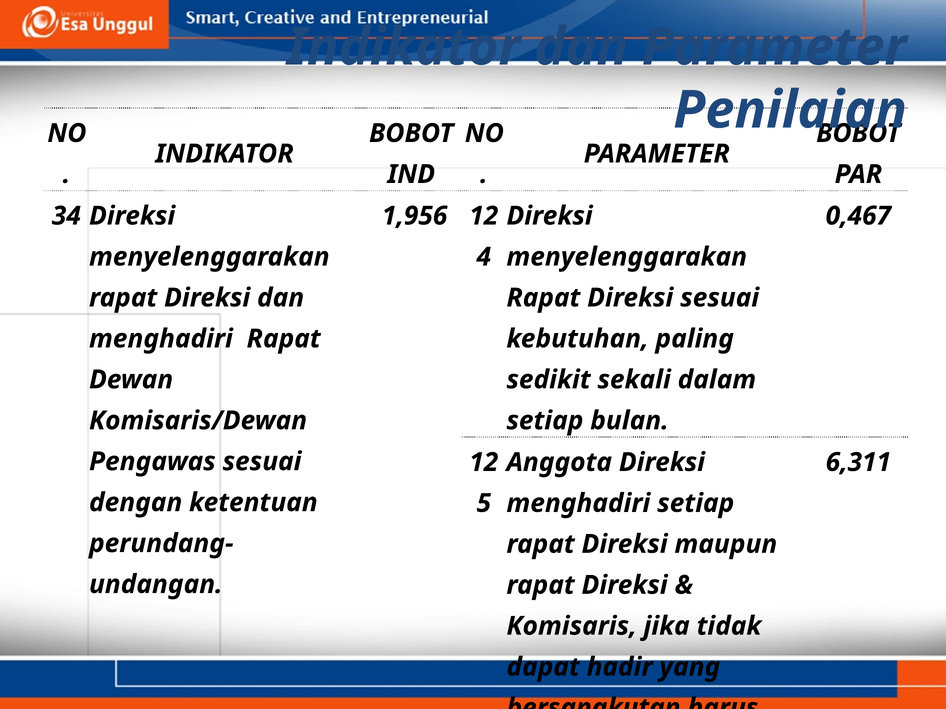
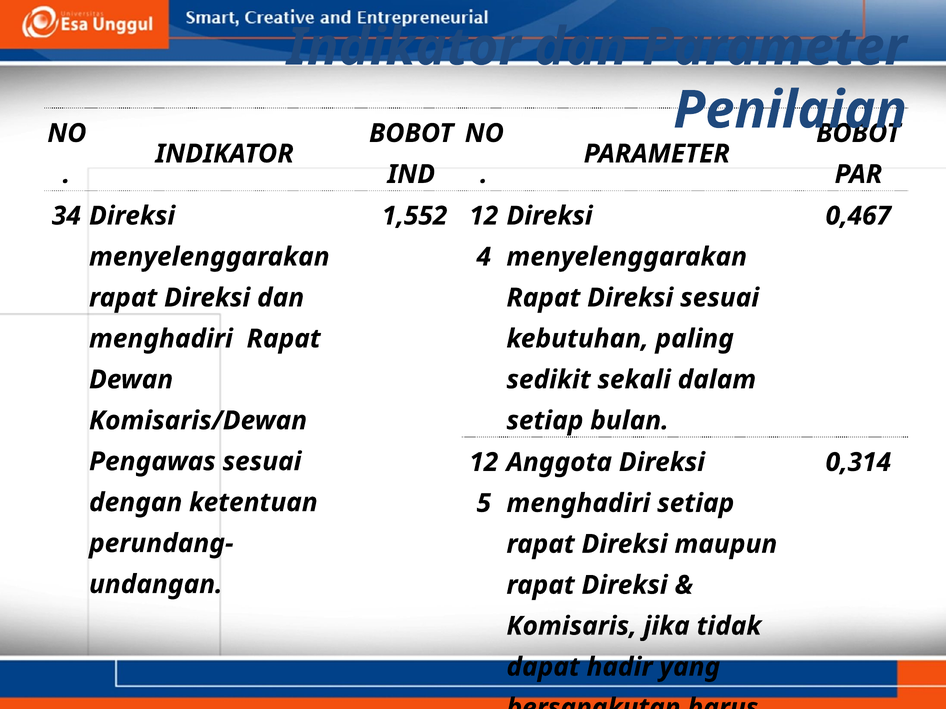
1,956: 1,956 -> 1,552
6,311: 6,311 -> 0,314
